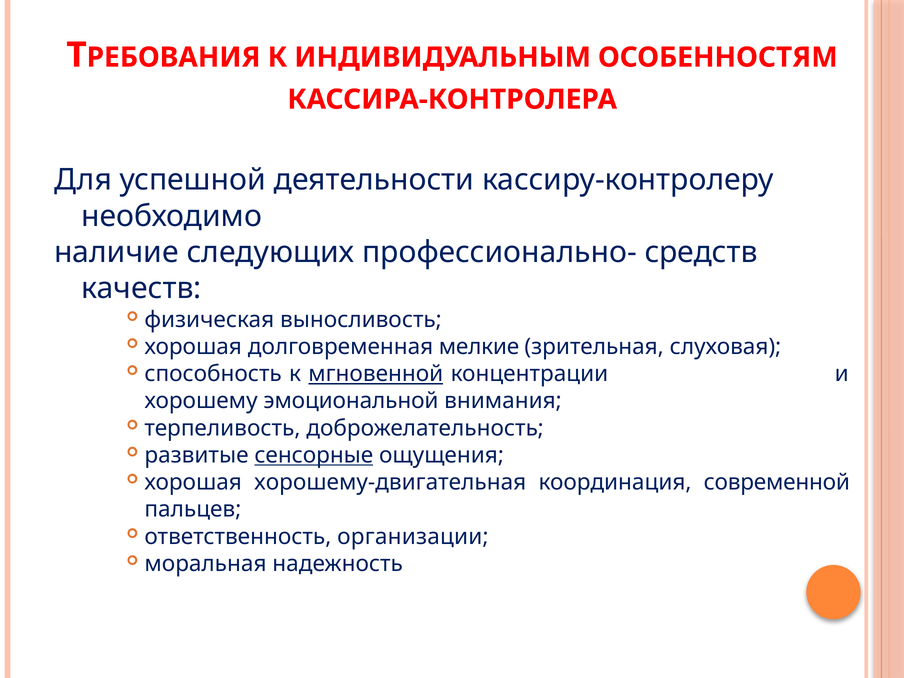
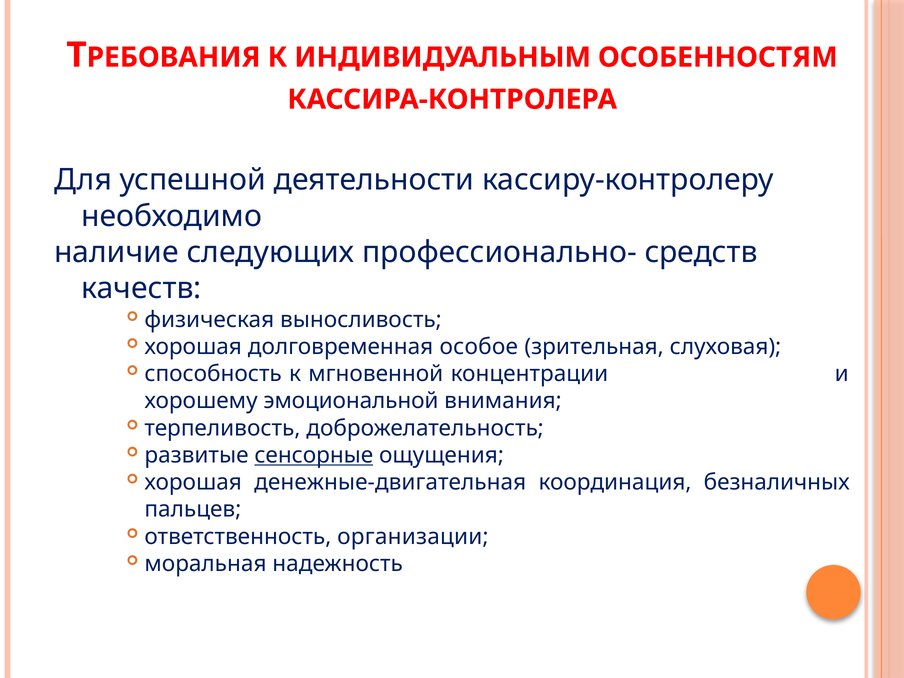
мелкие: мелкие -> особое
мгновенной underline: present -> none
хорошему-двигательная: хорошему-двигательная -> денежные-двигательная
современной: современной -> безналичных
